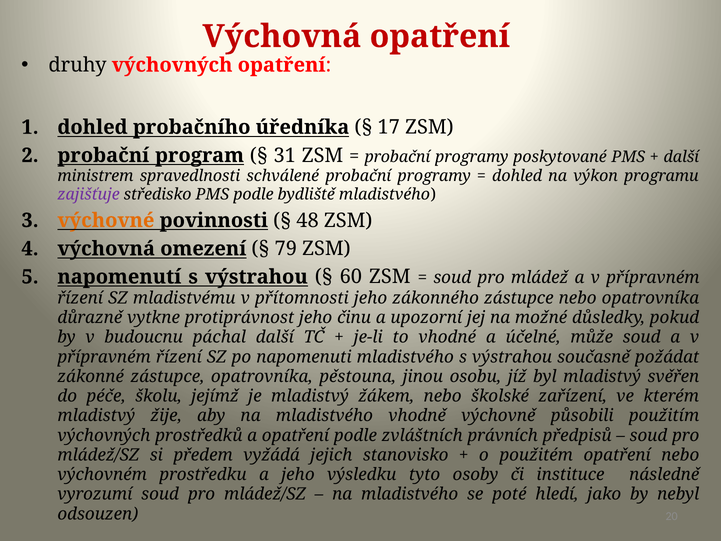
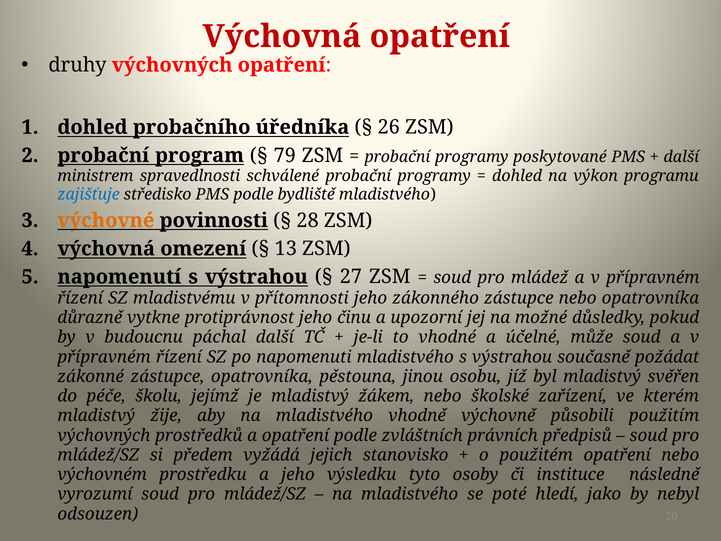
17: 17 -> 26
31: 31 -> 79
zajišťuje colour: purple -> blue
48: 48 -> 28
79: 79 -> 13
60: 60 -> 27
